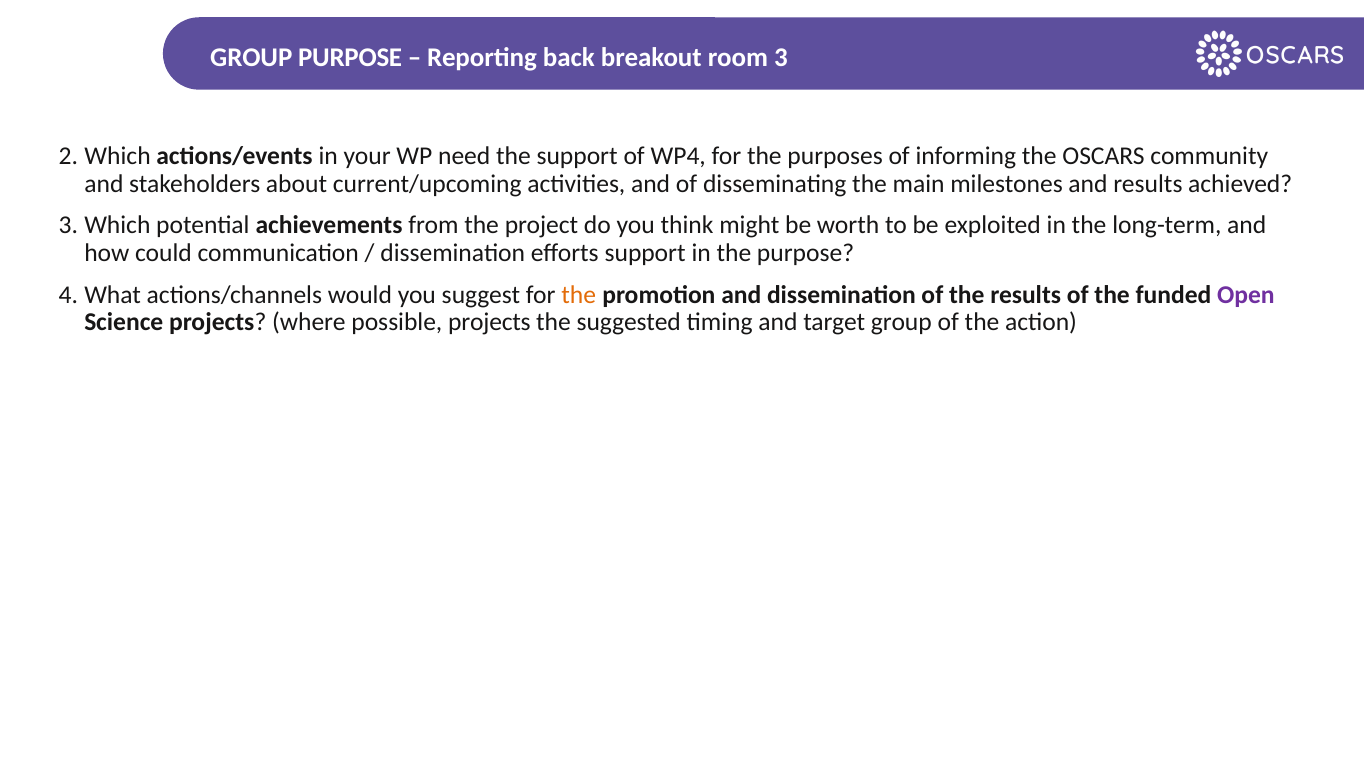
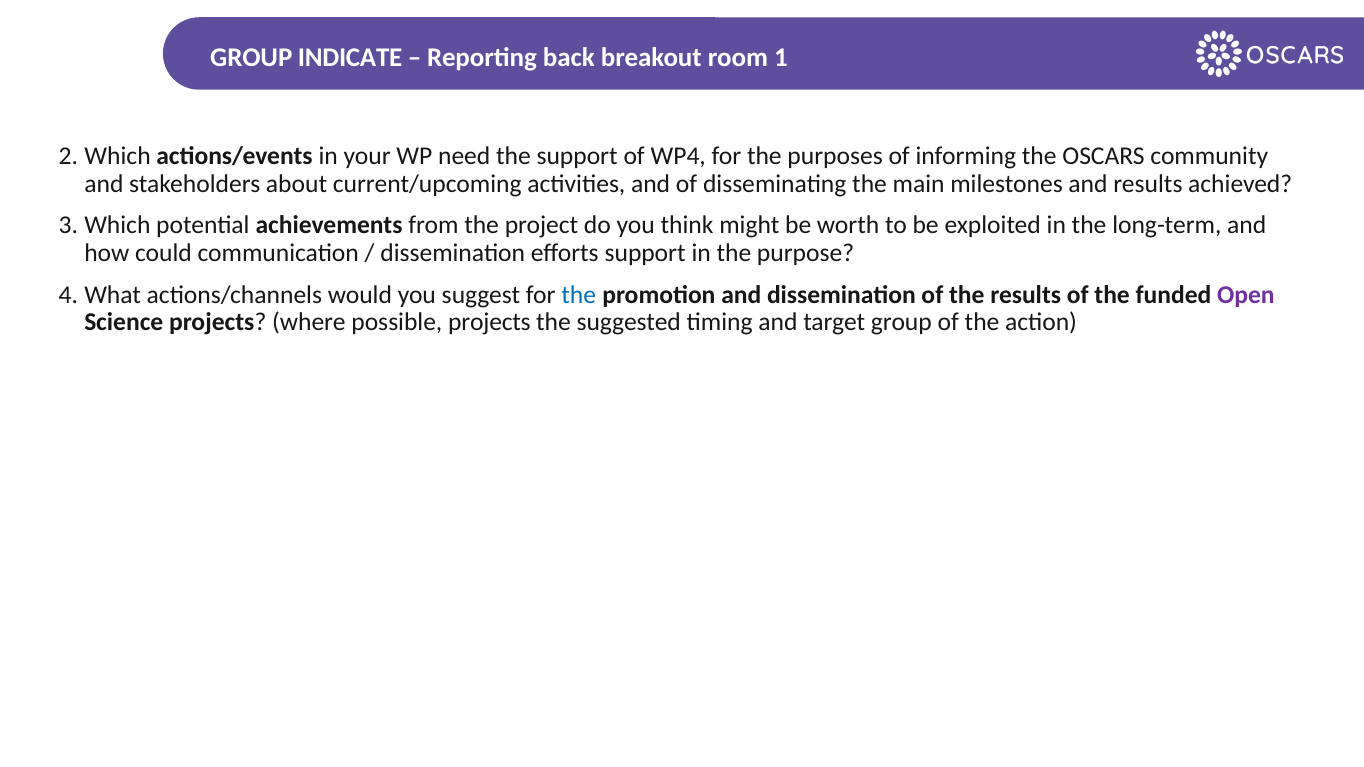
GROUP PURPOSE: PURPOSE -> INDICATE
3: 3 -> 1
the at (579, 295) colour: orange -> blue
